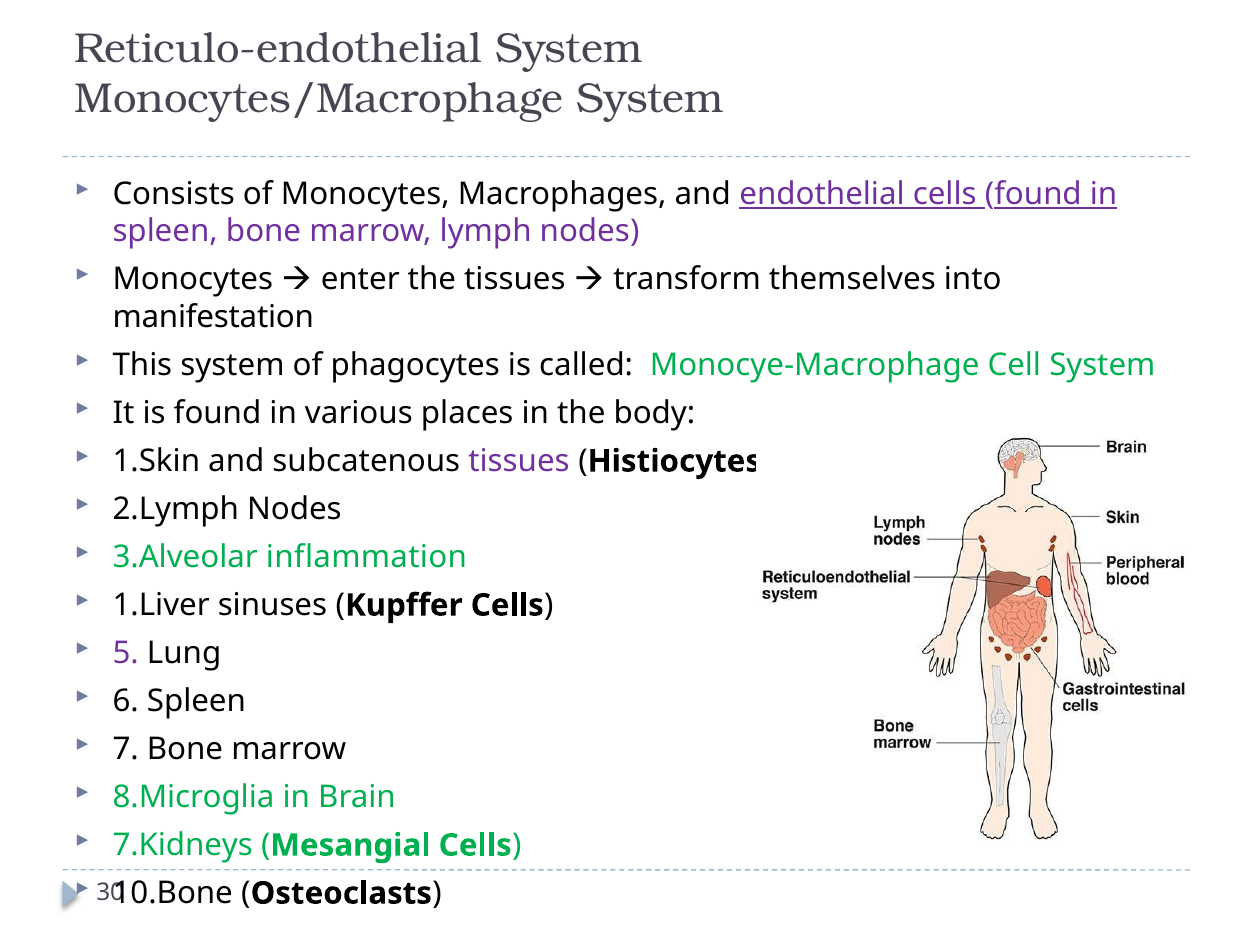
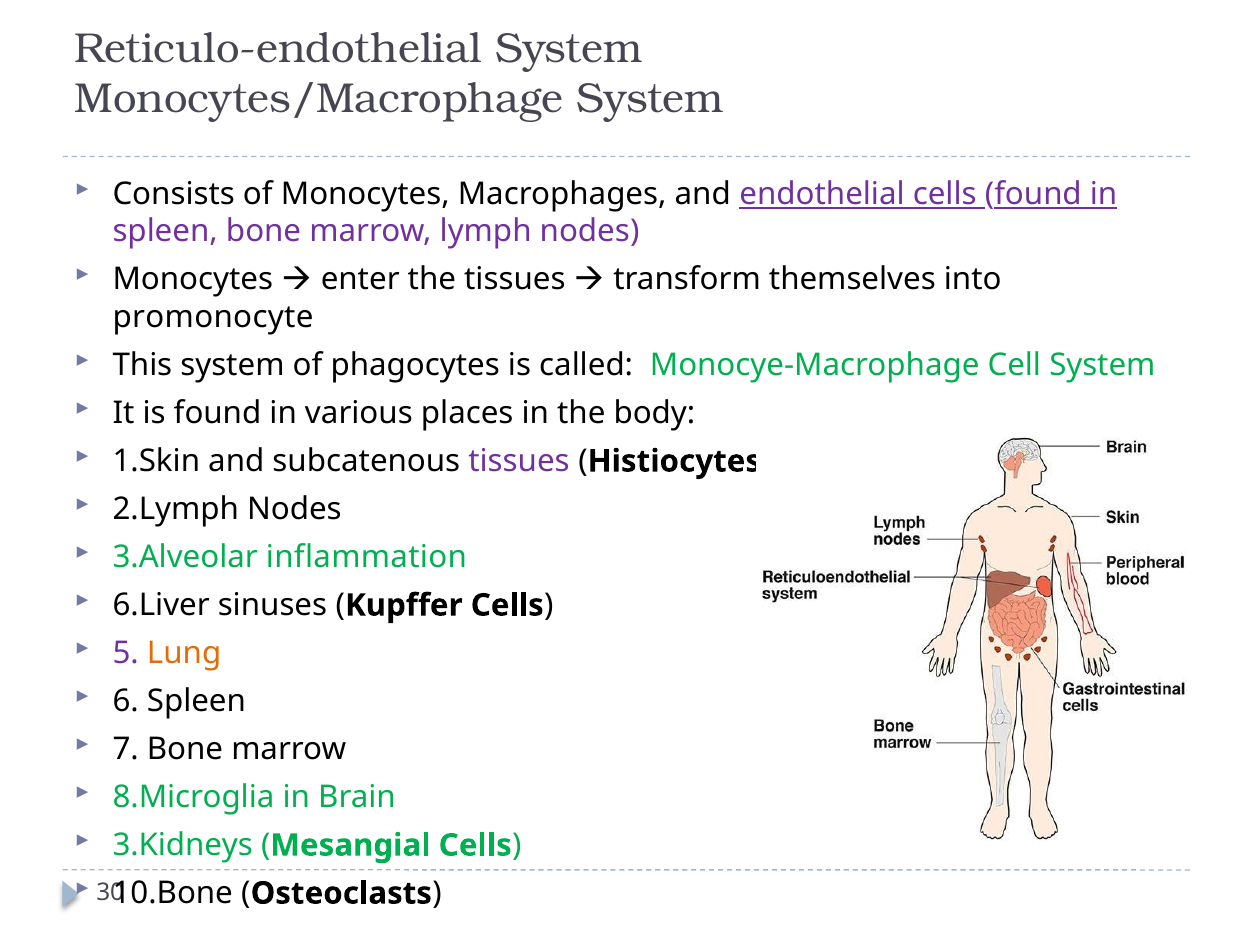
manifestation: manifestation -> promonocyte
1.Liver: 1.Liver -> 6.Liver
Lung colour: black -> orange
7.Kidneys: 7.Kidneys -> 3.Kidneys
